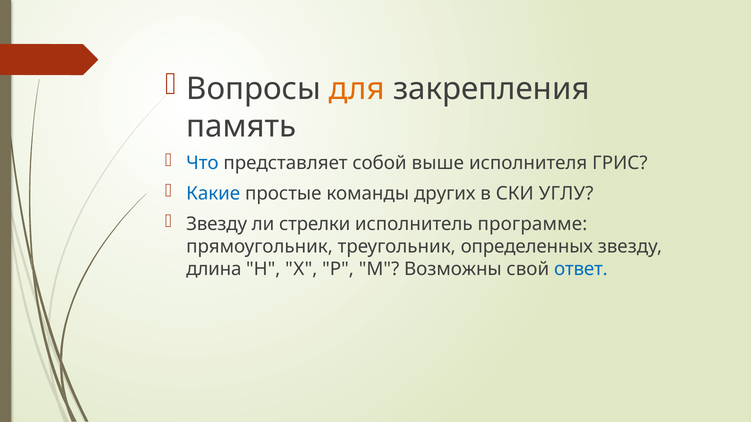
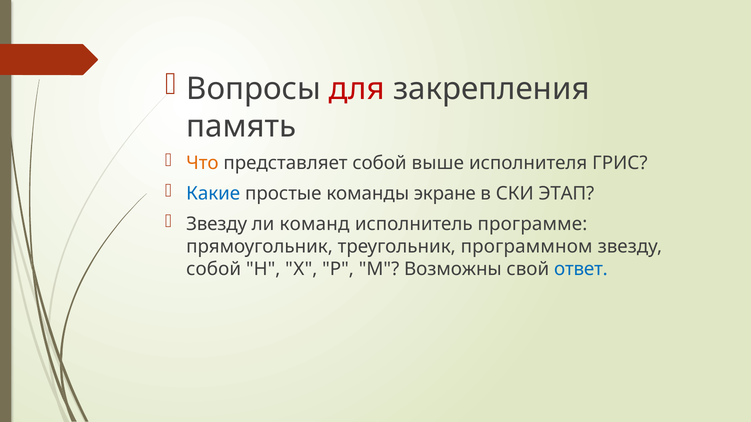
для colour: orange -> red
Что colour: blue -> orange
других: других -> экране
УГЛУ: УГЛУ -> ЭТАП
стрелки: стрелки -> команд
определенных: определенных -> программном
длина at (214, 269): длина -> собой
